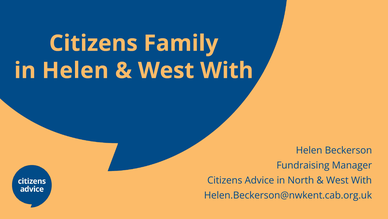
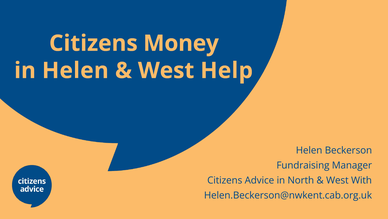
Family: Family -> Money
With at (227, 70): With -> Help
